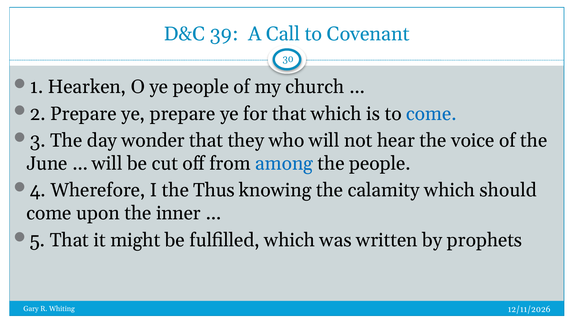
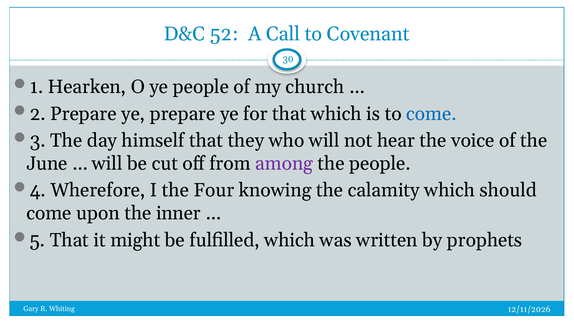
39: 39 -> 52
wonder: wonder -> himself
among colour: blue -> purple
Thus: Thus -> Four
